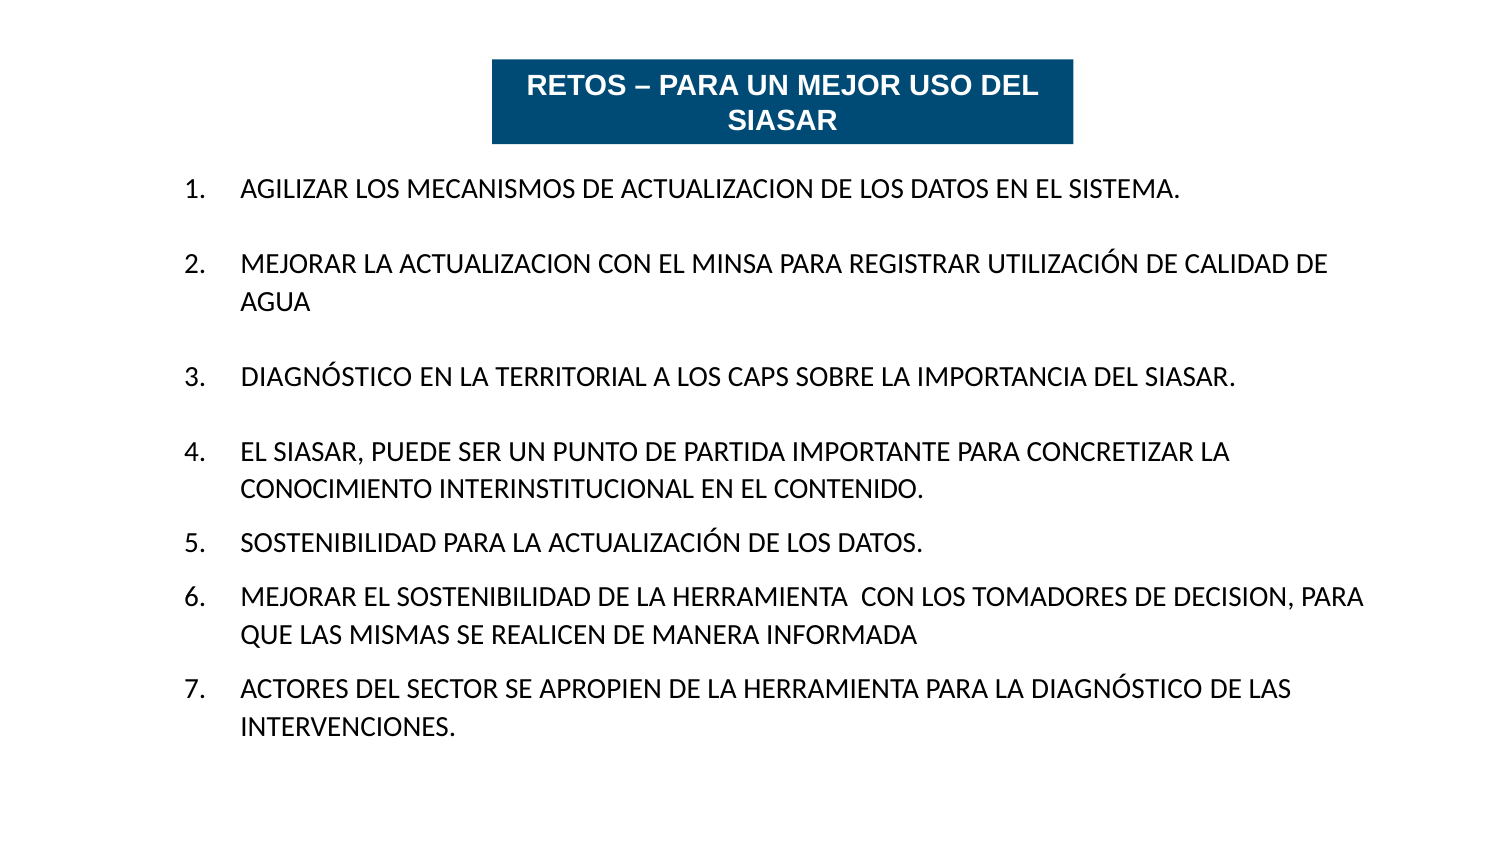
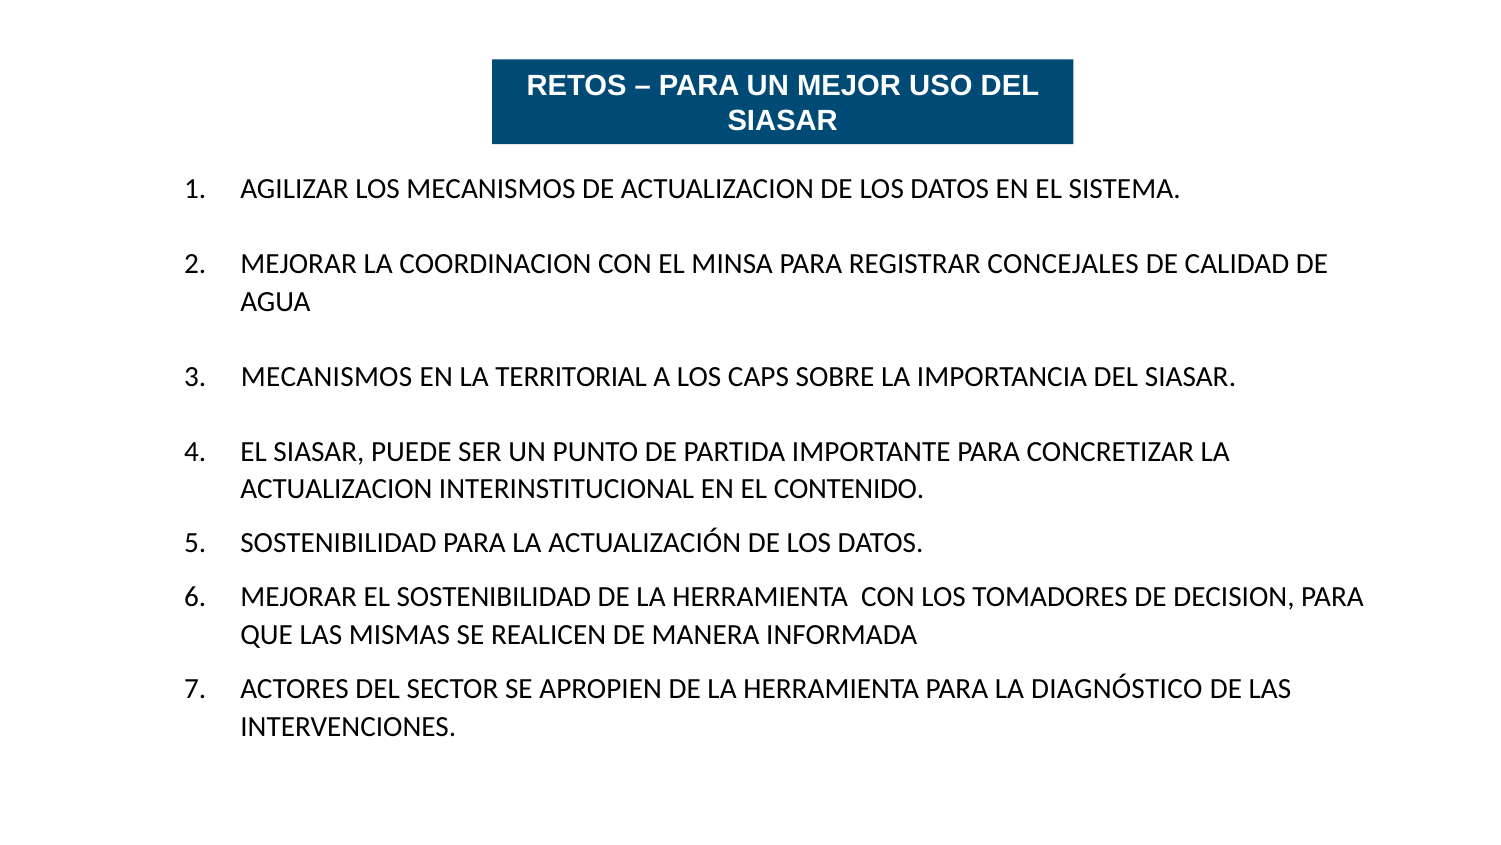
LA ACTUALIZACION: ACTUALIZACION -> COORDINACION
UTILIZACIÓN: UTILIZACIÓN -> CONCEJALES
DIAGNÓSTICO at (327, 376): DIAGNÓSTICO -> MECANISMOS
CONOCIMIENTO at (336, 489): CONOCIMIENTO -> ACTUALIZACION
